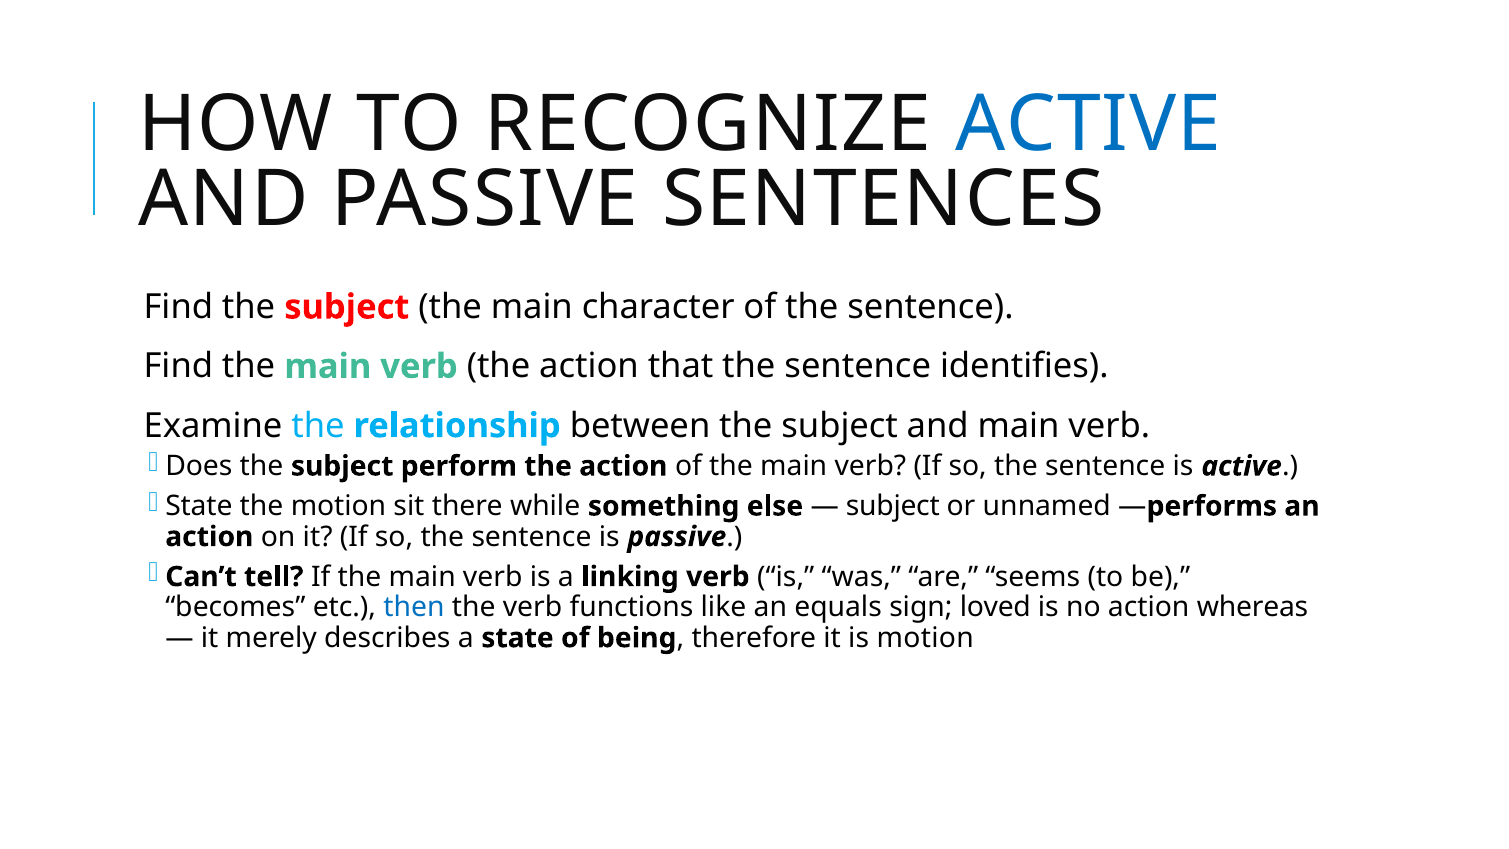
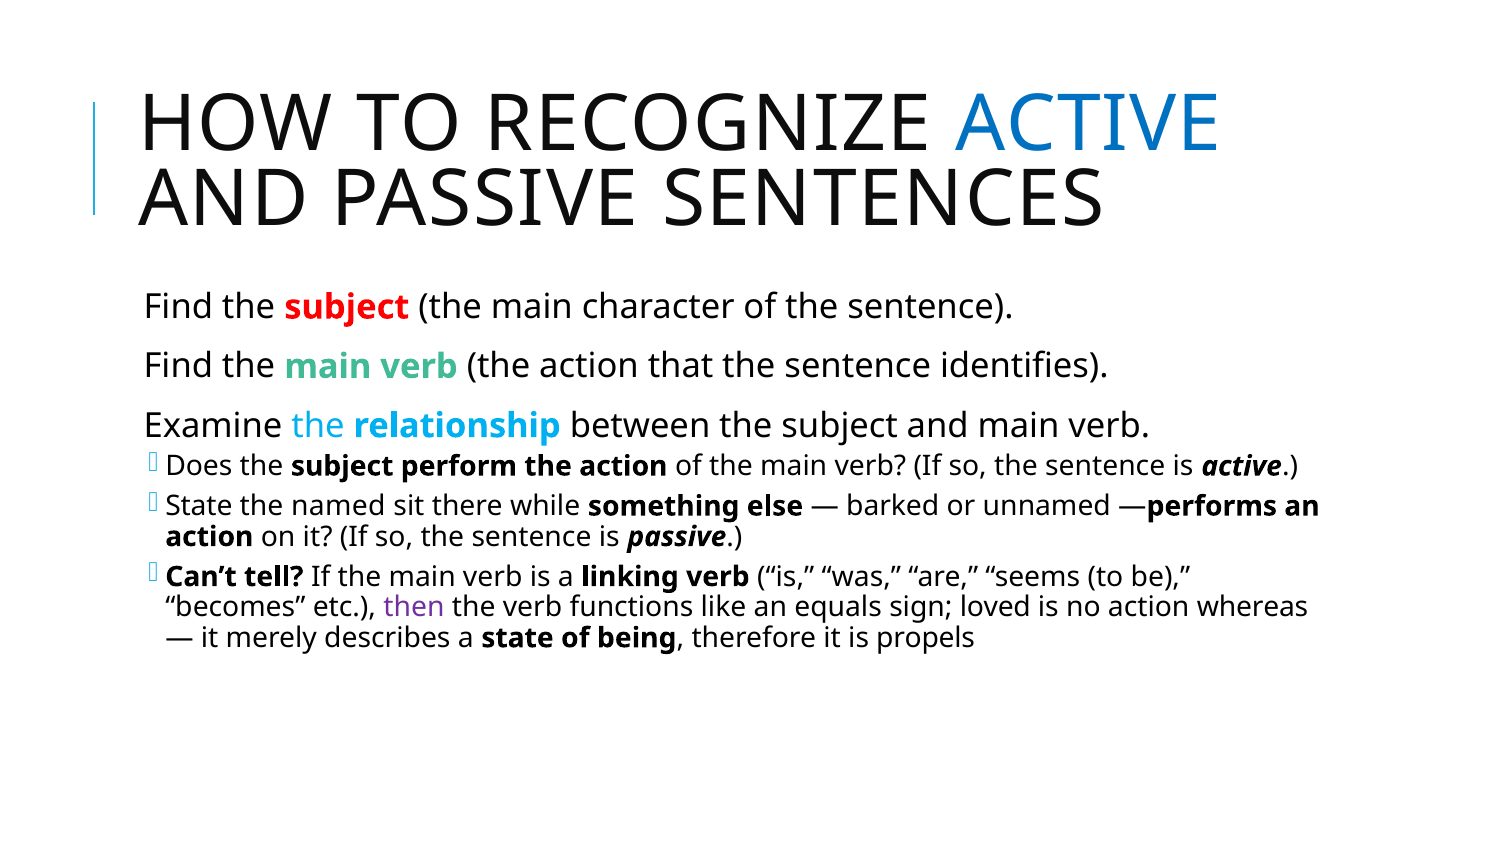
the motion: motion -> named
subject at (893, 506): subject -> barked
then colour: blue -> purple
is motion: motion -> propels
